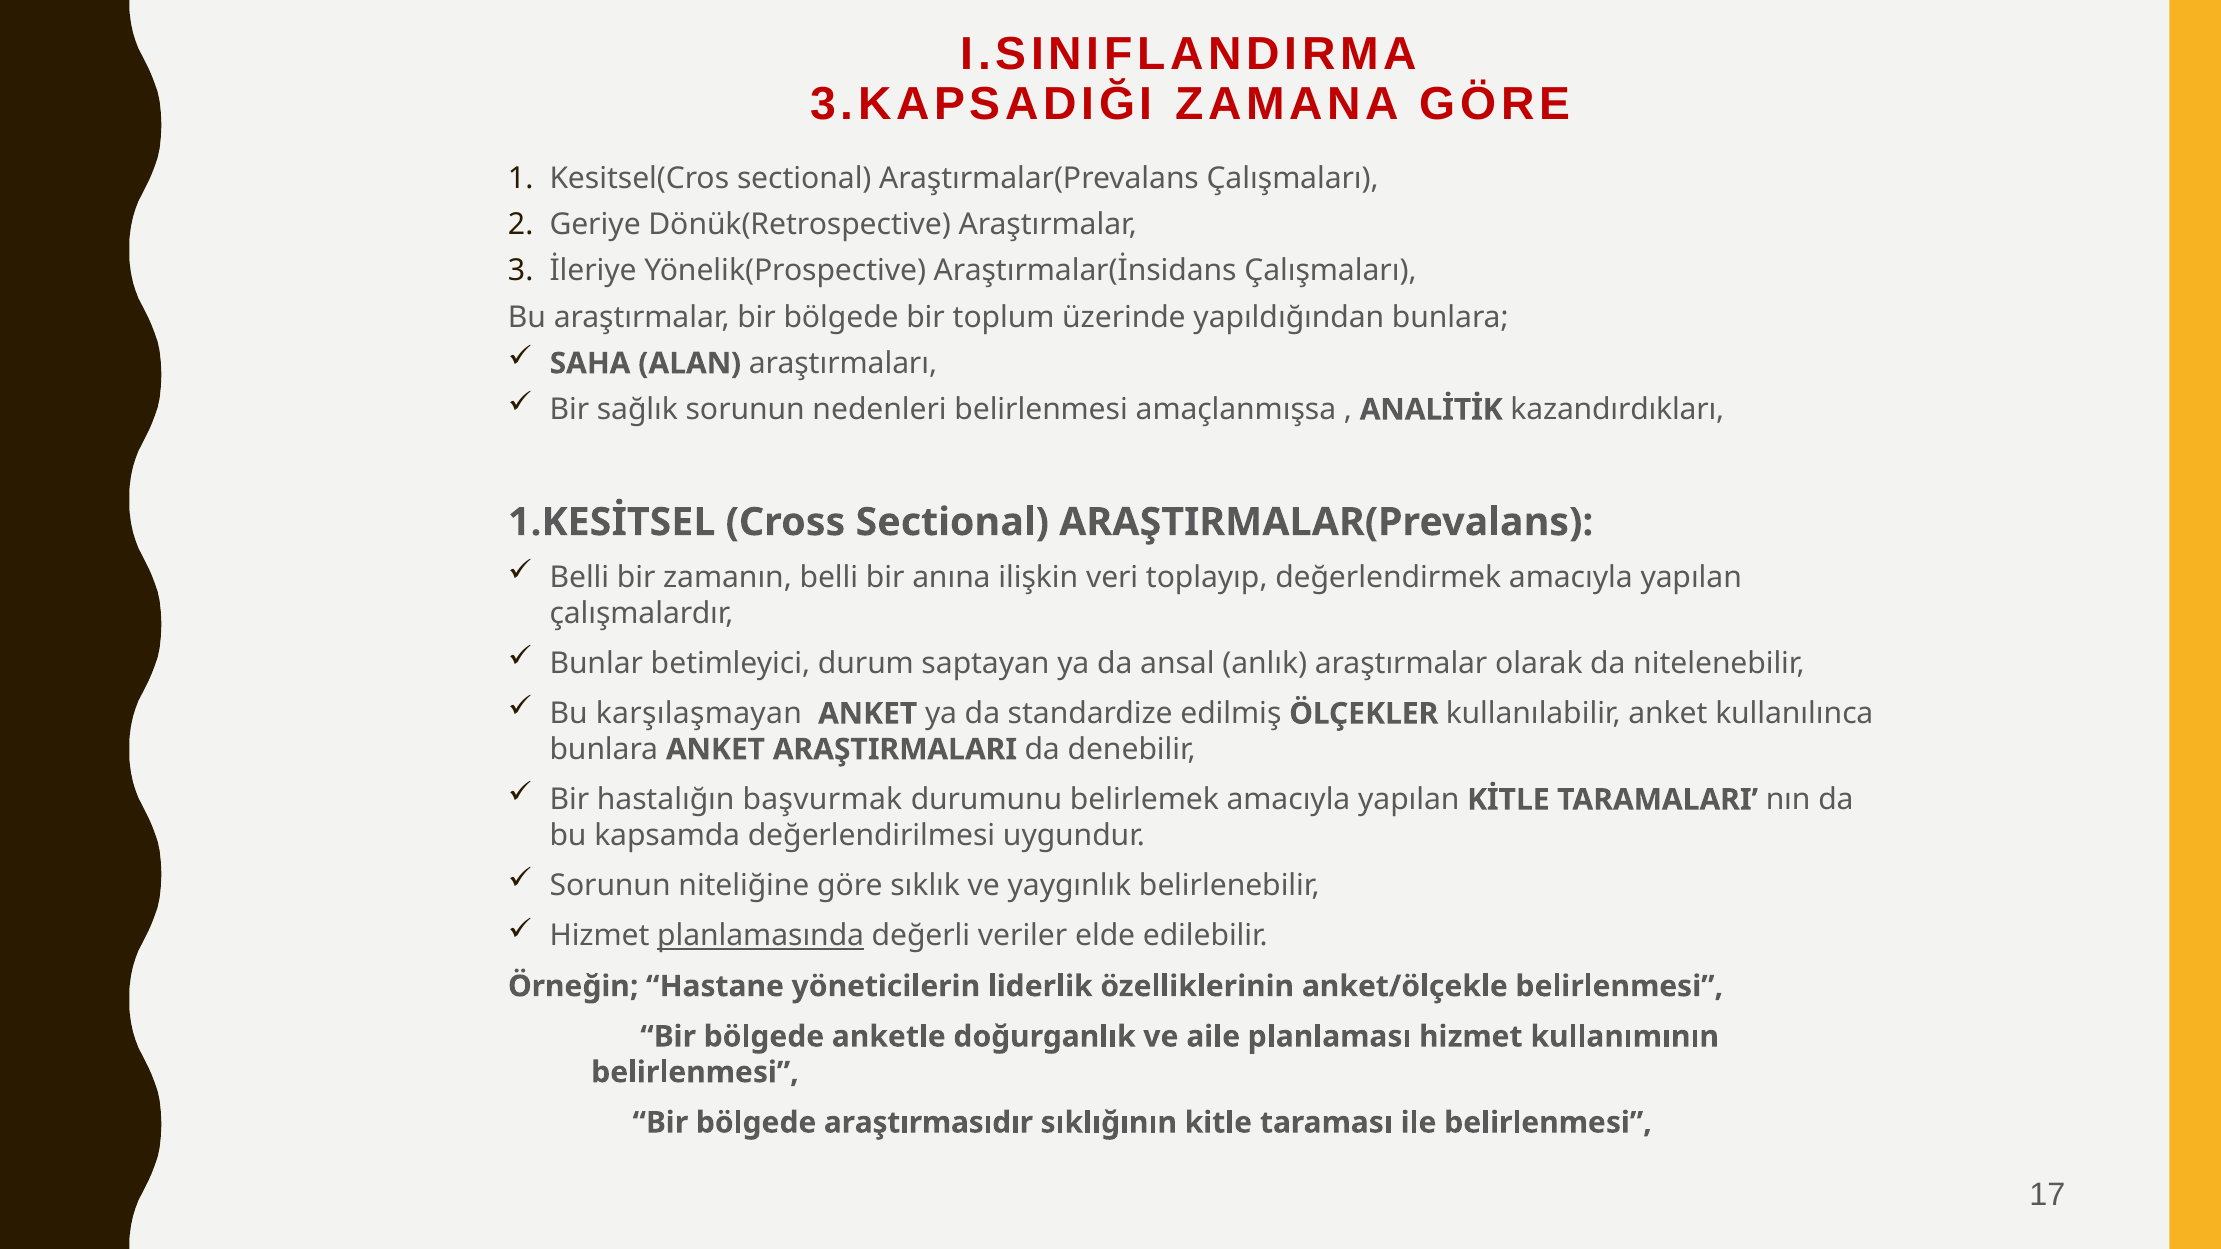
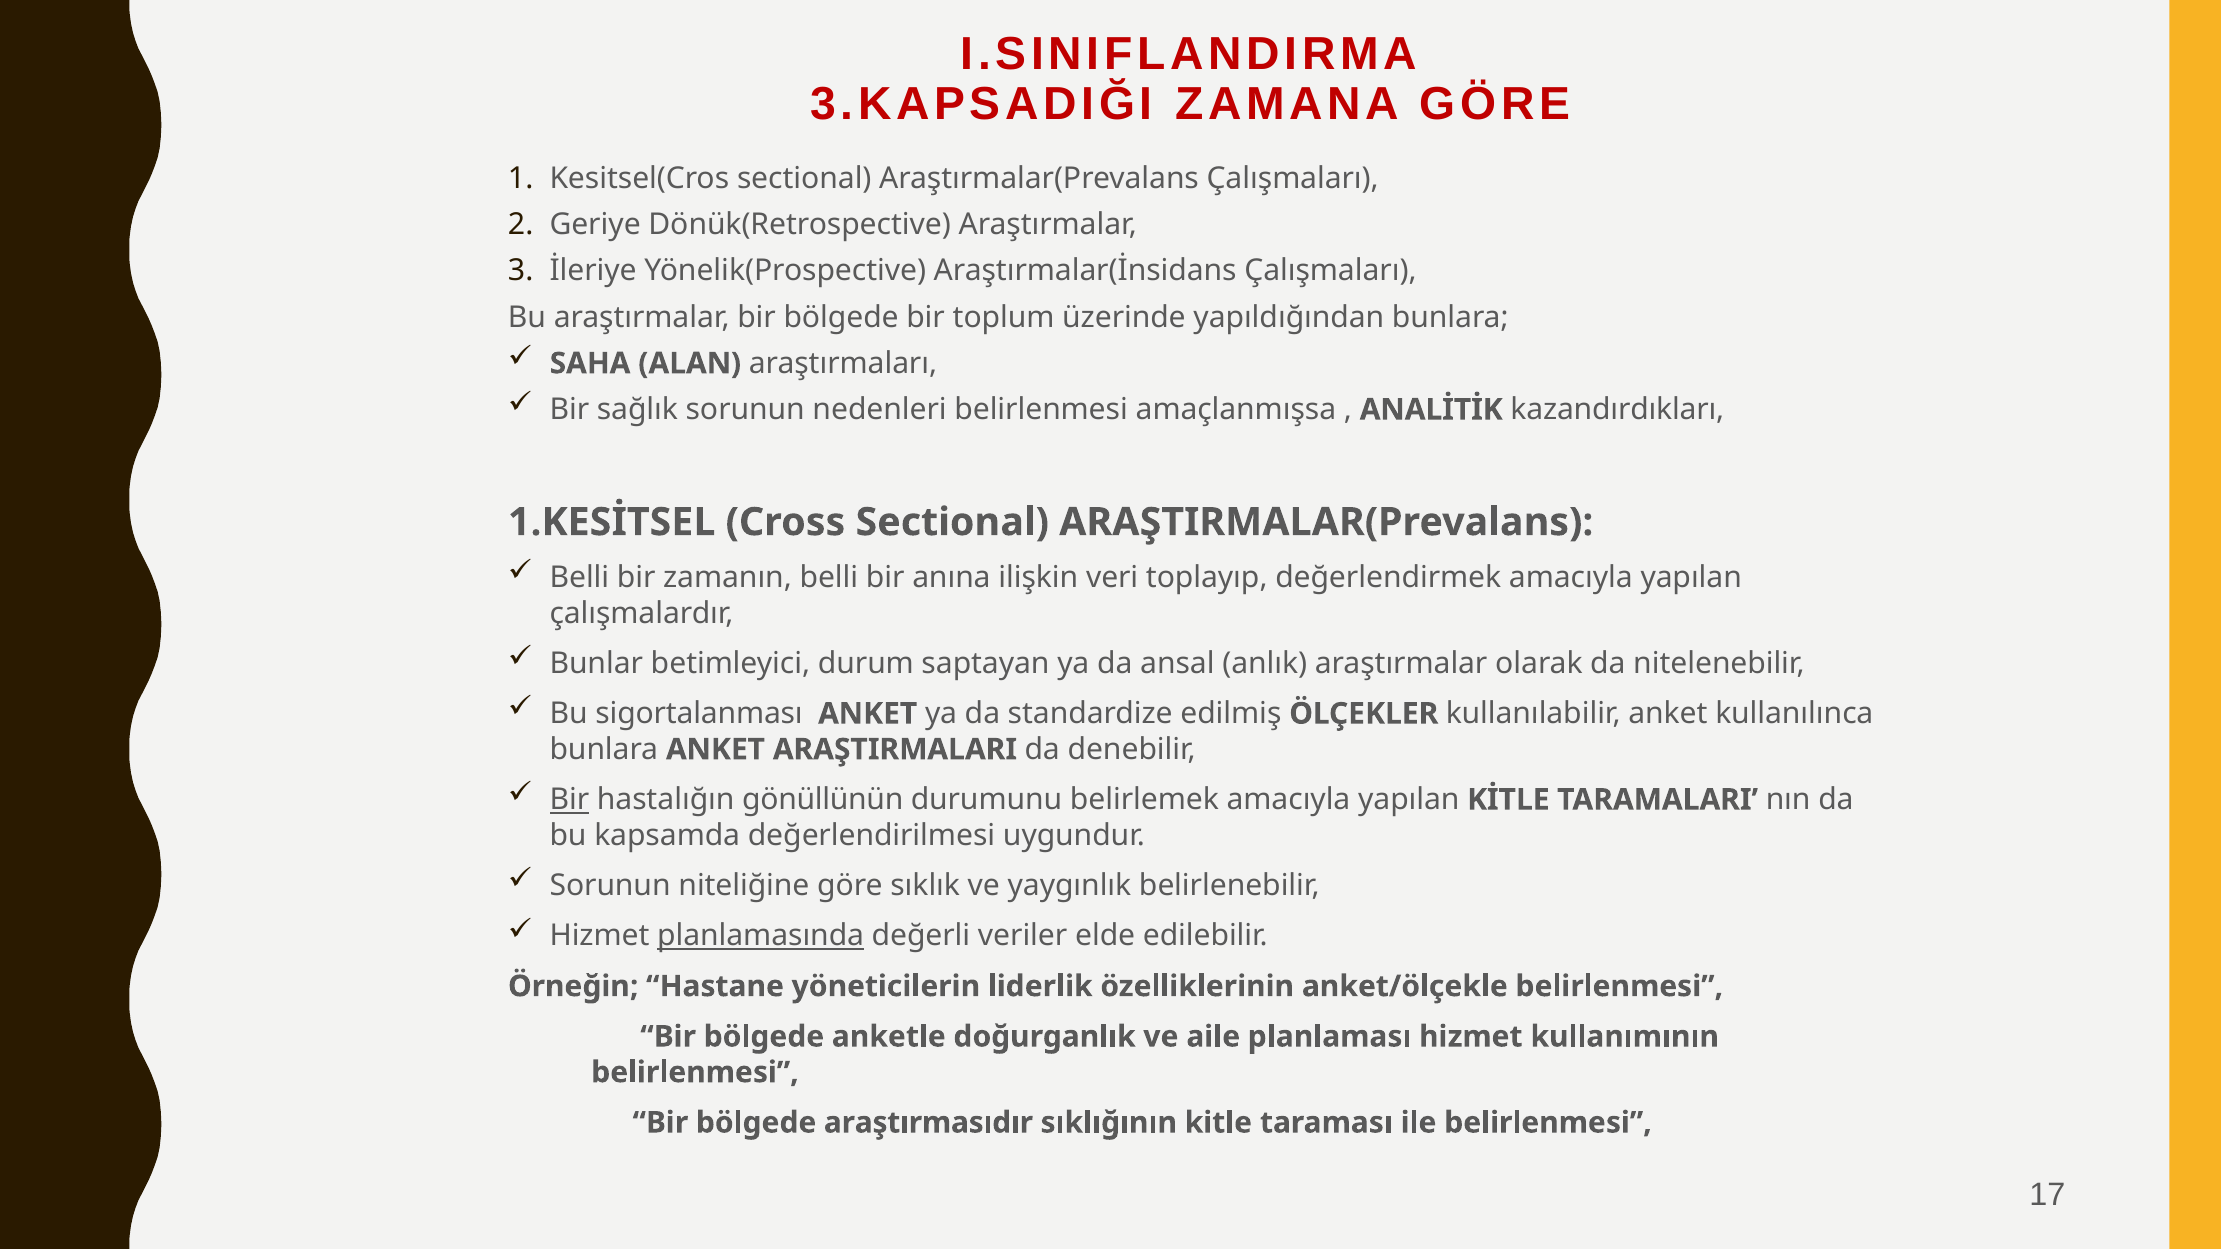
karşılaşmayan: karşılaşmayan -> sigortalanması
Bir at (569, 800) underline: none -> present
başvurmak: başvurmak -> gönüllünün
